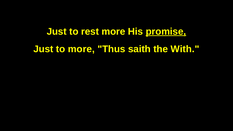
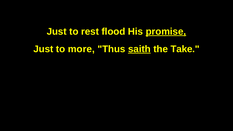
rest more: more -> flood
saith underline: none -> present
With: With -> Take
